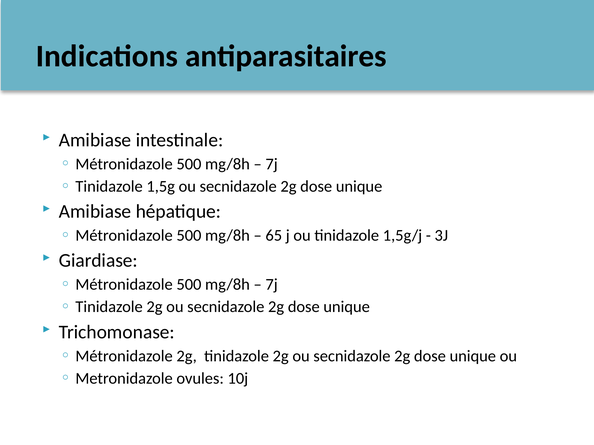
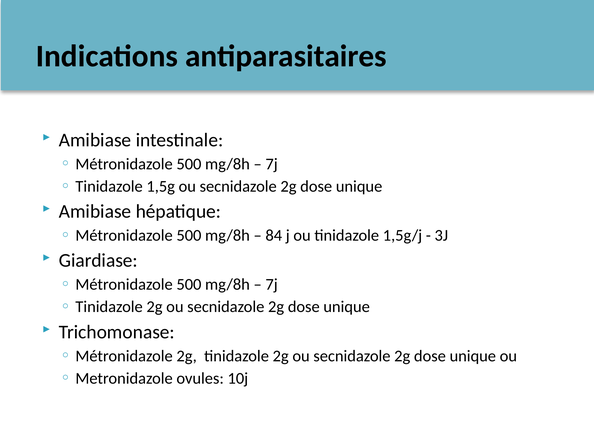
65: 65 -> 84
